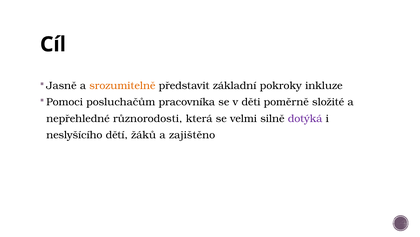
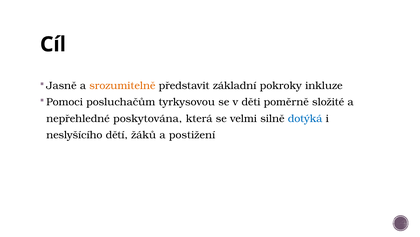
pracovníka: pracovníka -> tyrkysovou
různorodosti: různorodosti -> poskytována
dotýká colour: purple -> blue
zajištěno: zajištěno -> postižení
